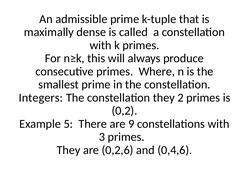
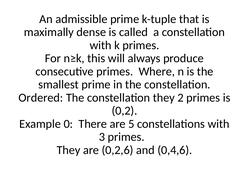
Integers: Integers -> Ordered
5: 5 -> 0
9: 9 -> 5
